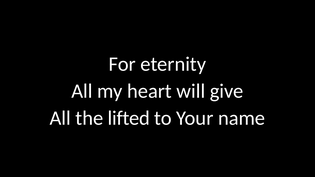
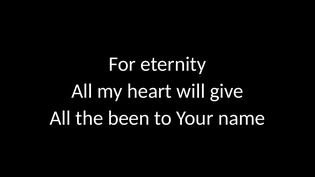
lifted: lifted -> been
